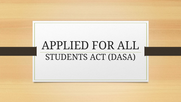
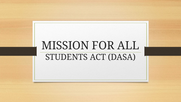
APPLIED: APPLIED -> MISSION
